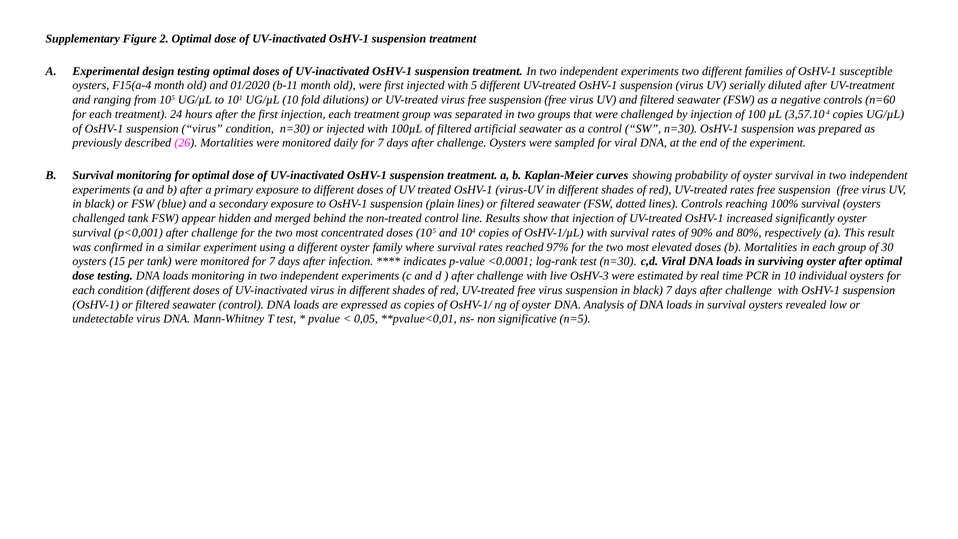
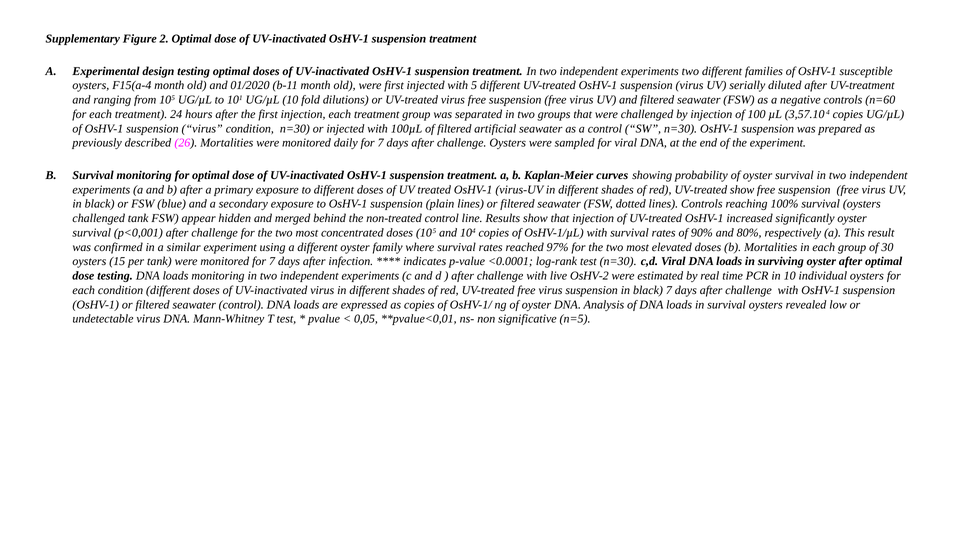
UV-treated rates: rates -> show
OsHV-3: OsHV-3 -> OsHV-2
